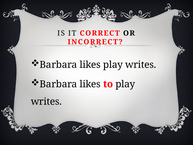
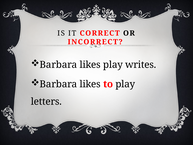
writes at (46, 101): writes -> letters
